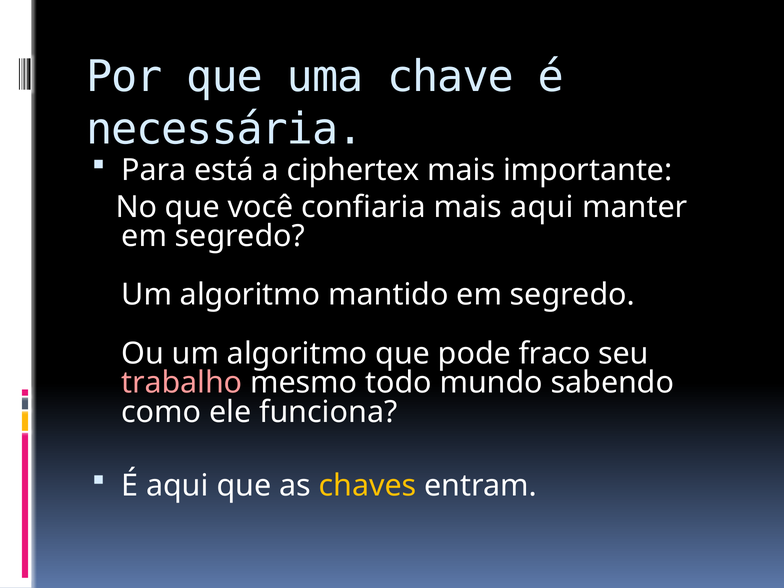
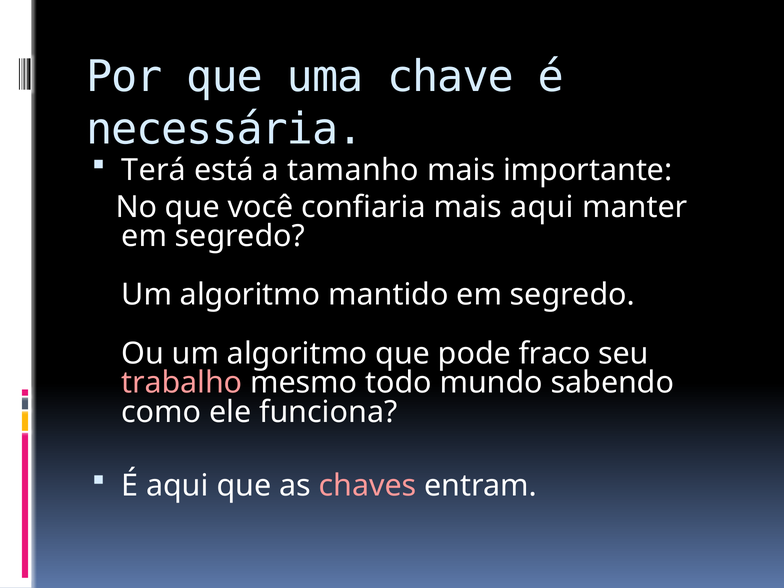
Para: Para -> Terá
ciphertex: ciphertex -> tamanho
chaves colour: yellow -> pink
